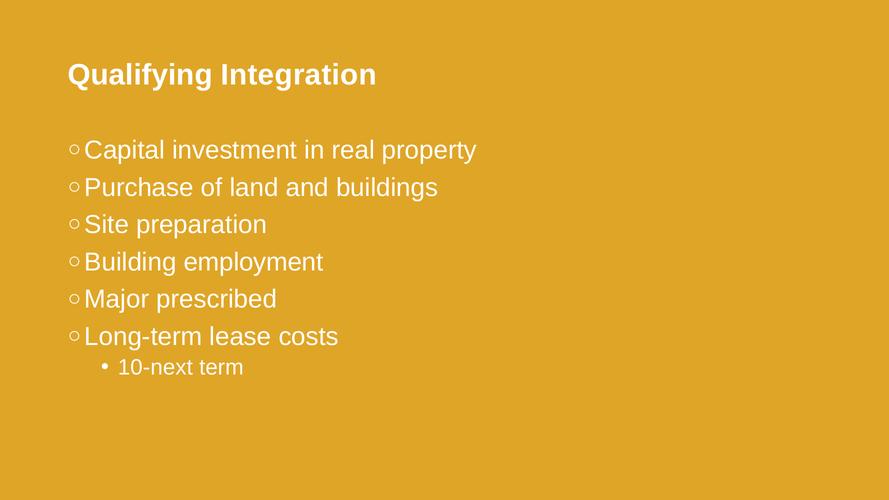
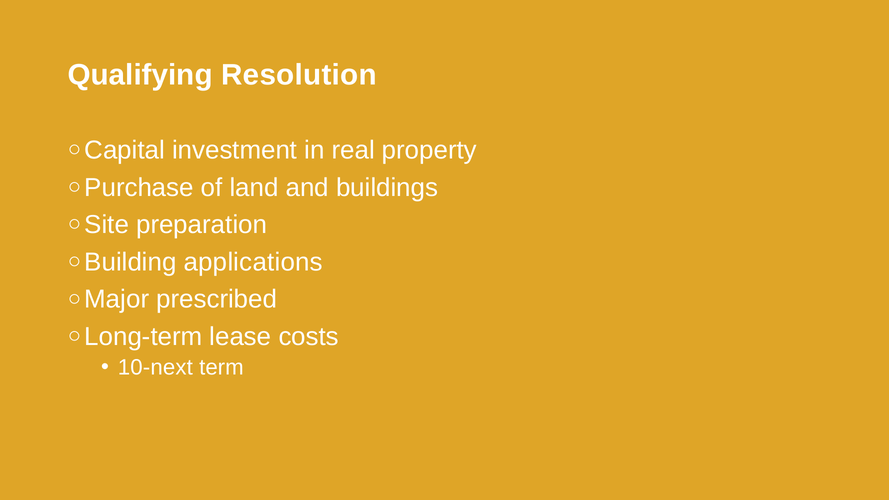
Integration: Integration -> Resolution
employment: employment -> applications
